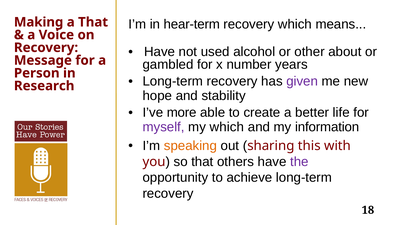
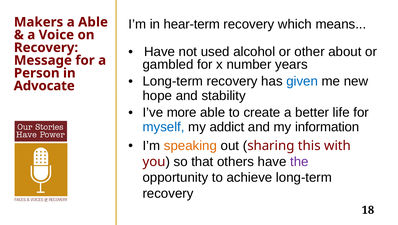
Making: Making -> Makers
a That: That -> Able
given colour: purple -> blue
Research: Research -> Advocate
myself colour: purple -> blue
my which: which -> addict
